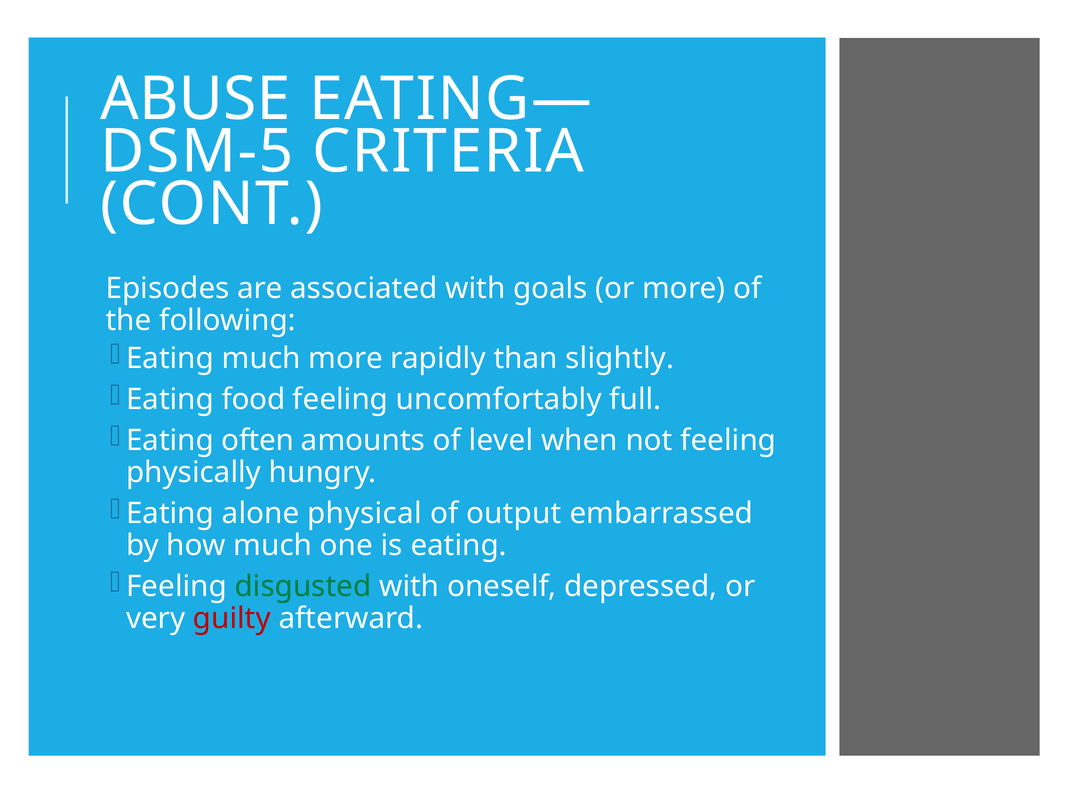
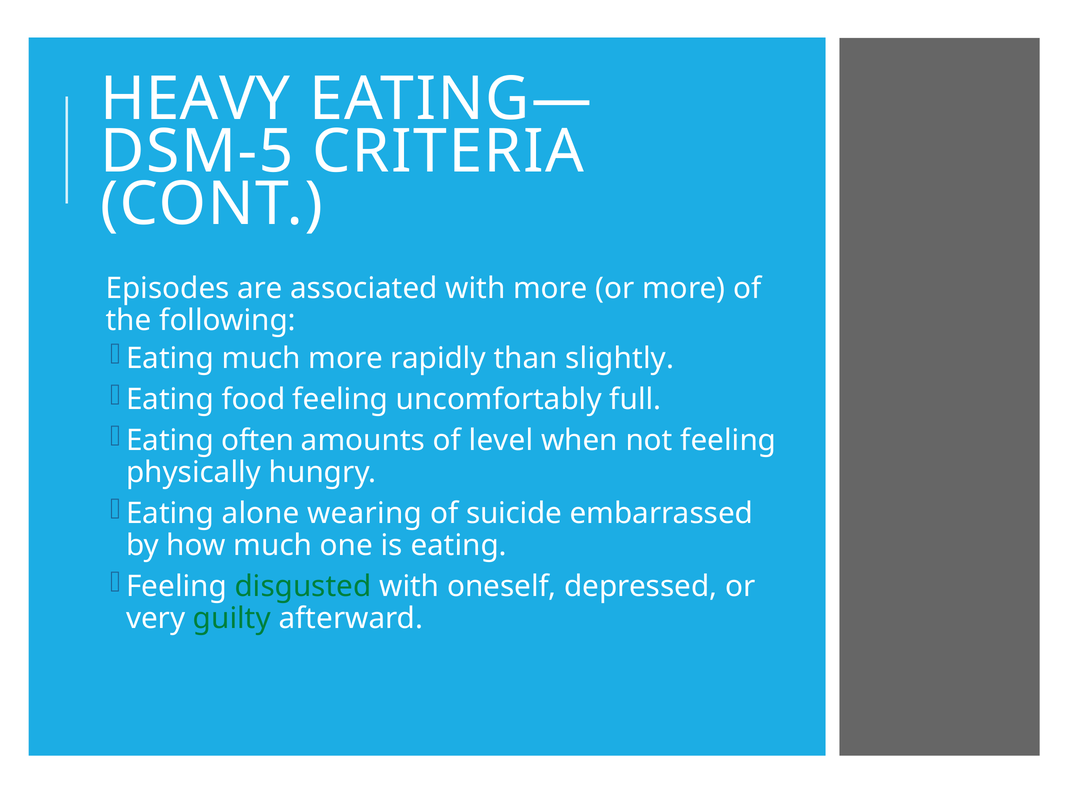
ABUSE: ABUSE -> HEAVY
with goals: goals -> more
physical: physical -> wearing
output: output -> suicide
guilty colour: red -> green
